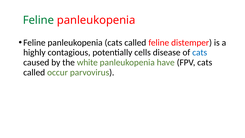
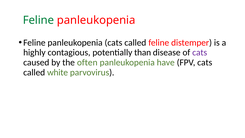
cells: cells -> than
cats at (200, 52) colour: blue -> purple
white: white -> often
occur: occur -> white
